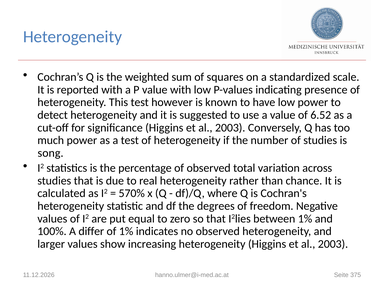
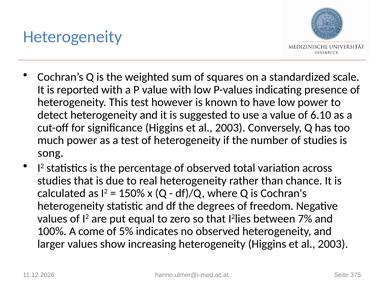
6.52: 6.52 -> 6.10
570%: 570% -> 150%
between 1%: 1% -> 7%
differ: differ -> come
of 1%: 1% -> 5%
